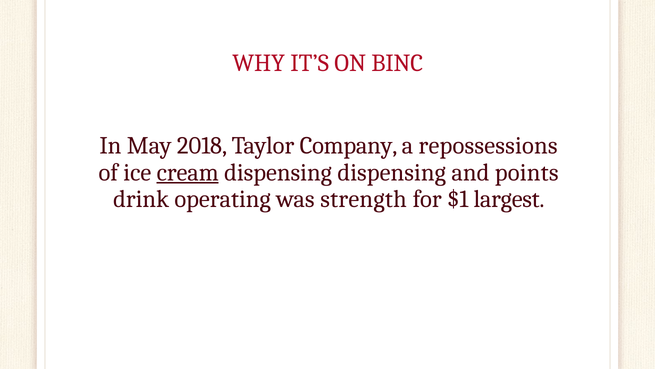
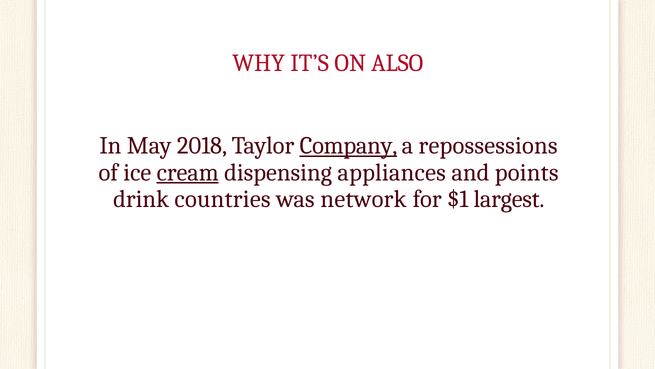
BINC: BINC -> ALSO
Company underline: none -> present
dispensing dispensing: dispensing -> appliances
operating: operating -> countries
strength: strength -> network
